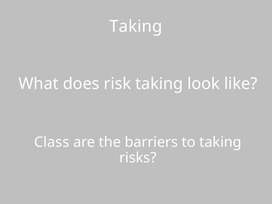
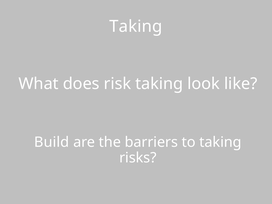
Class: Class -> Build
